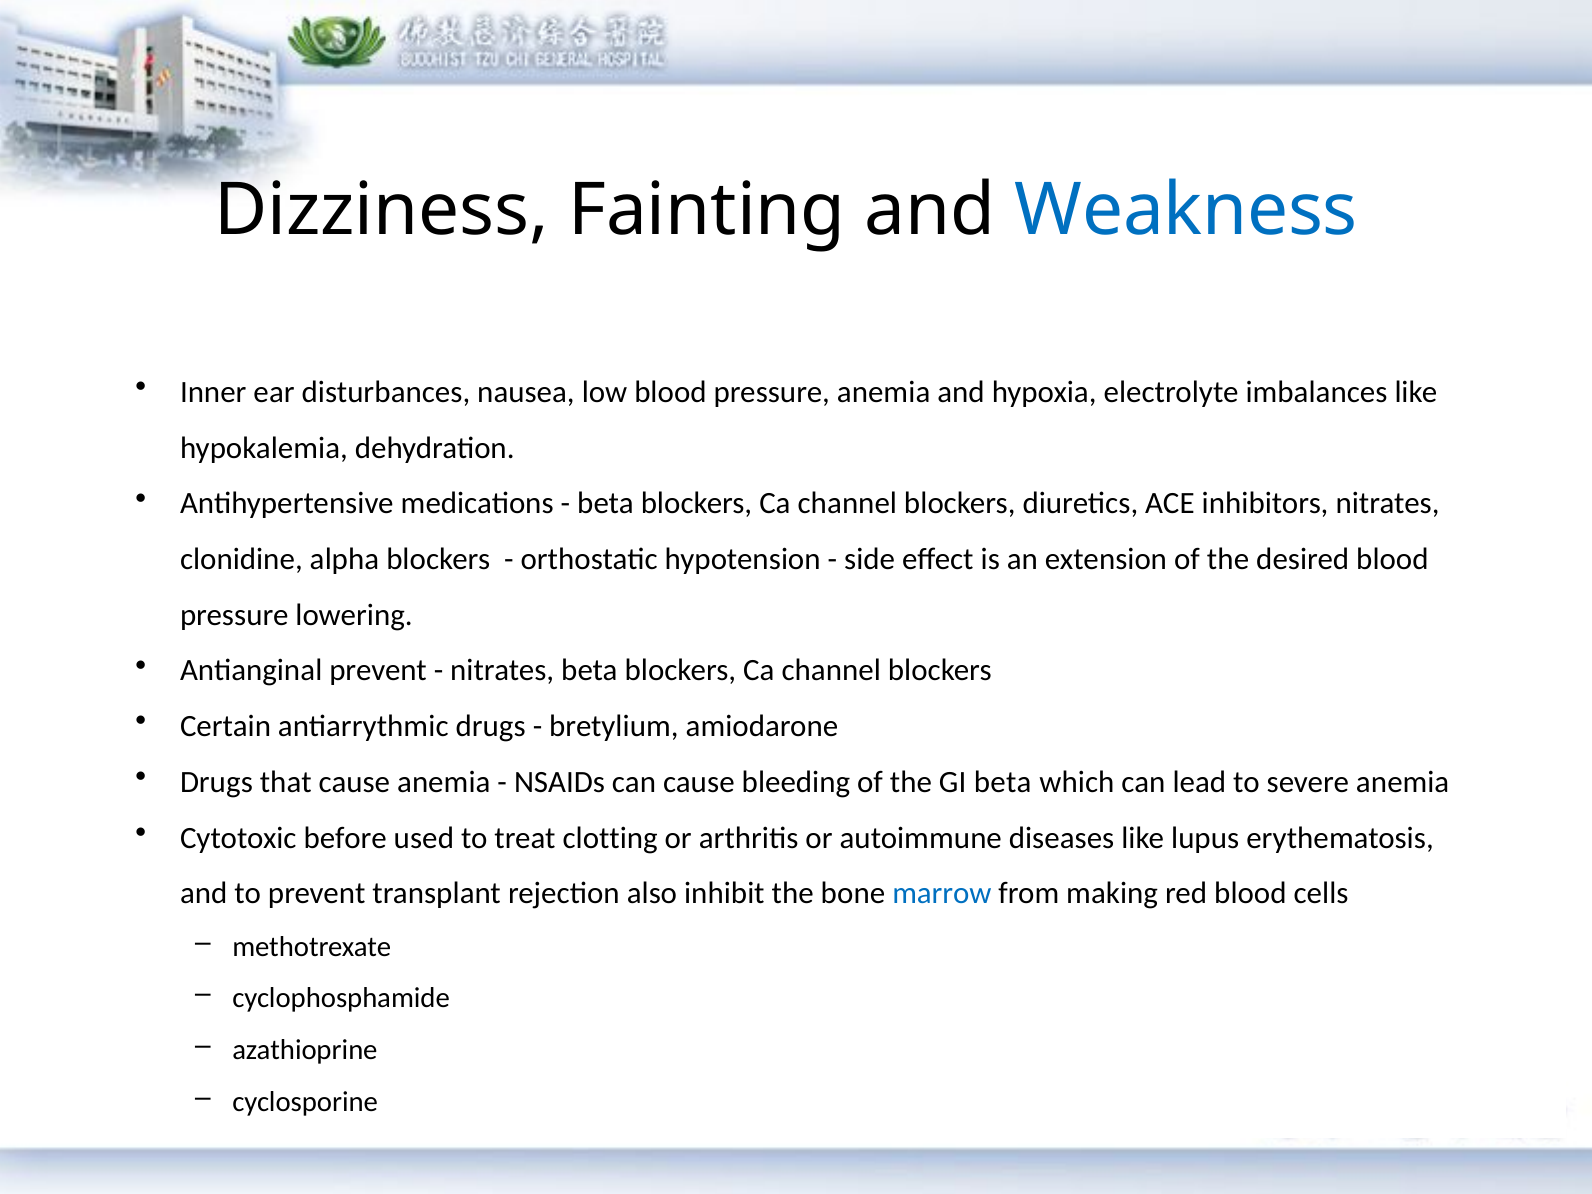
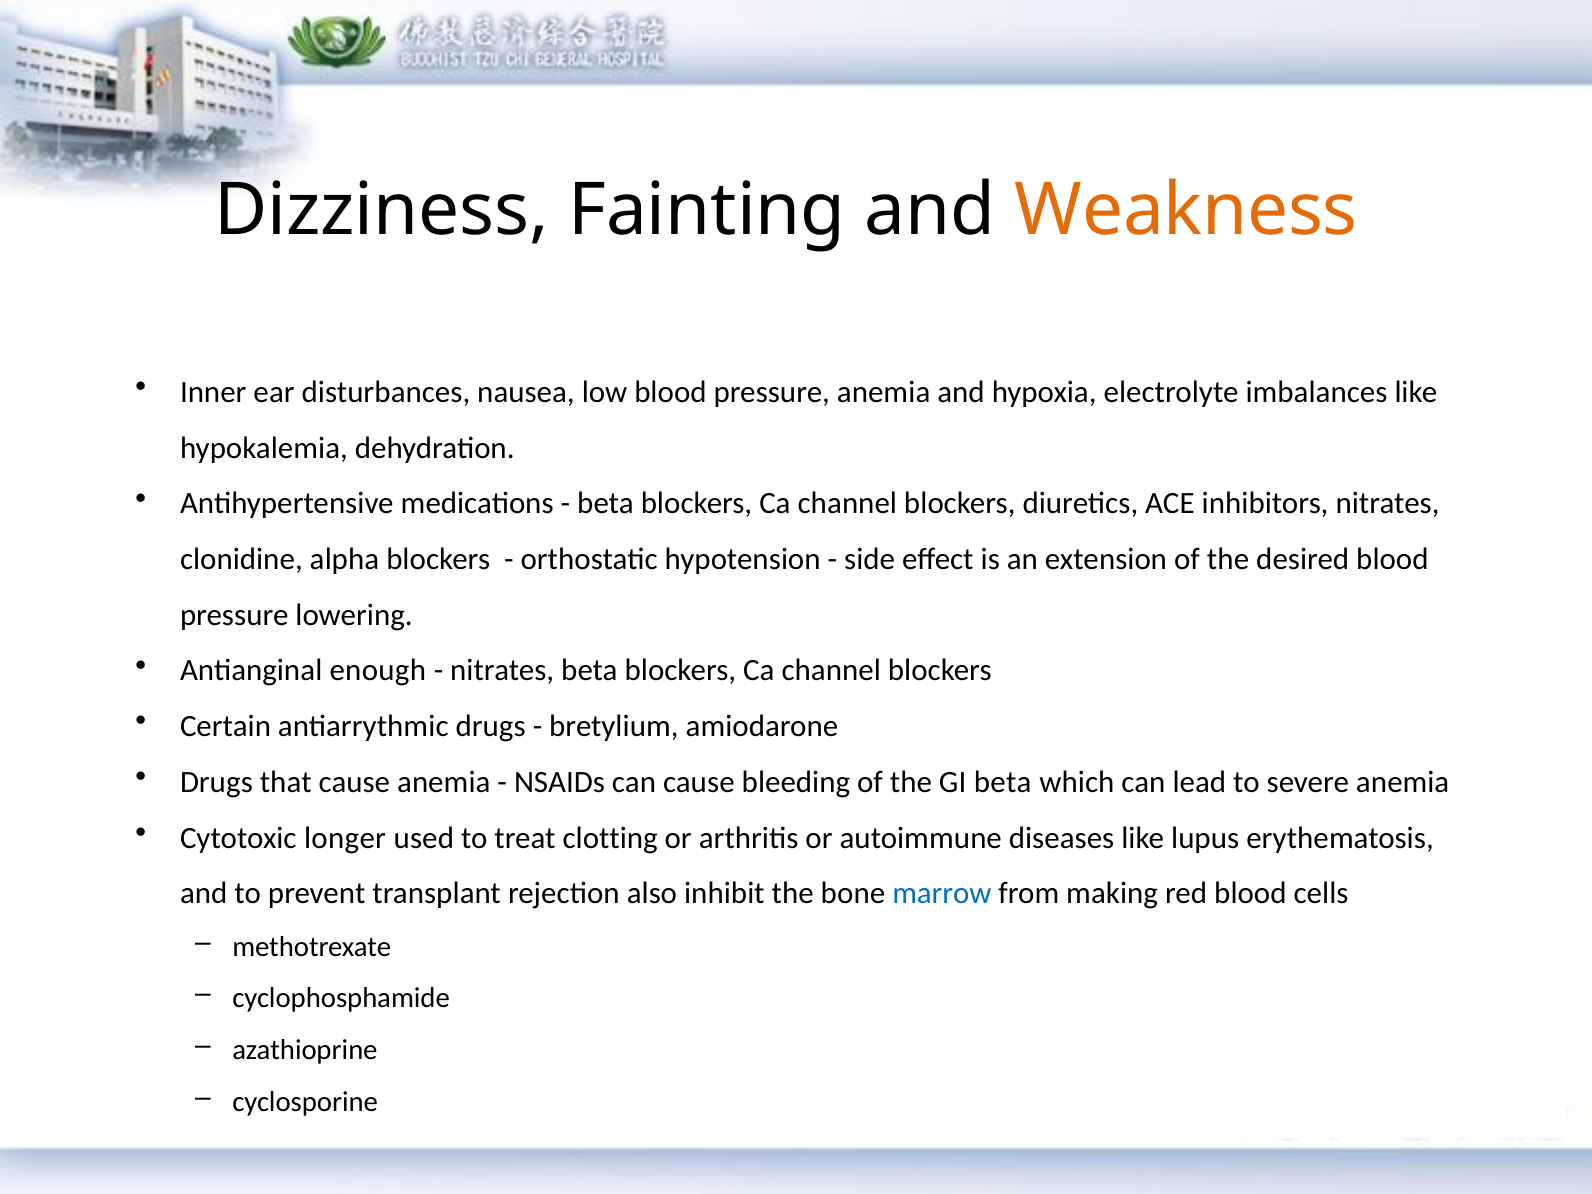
Weakness colour: blue -> orange
Antianginal prevent: prevent -> enough
before: before -> longer
